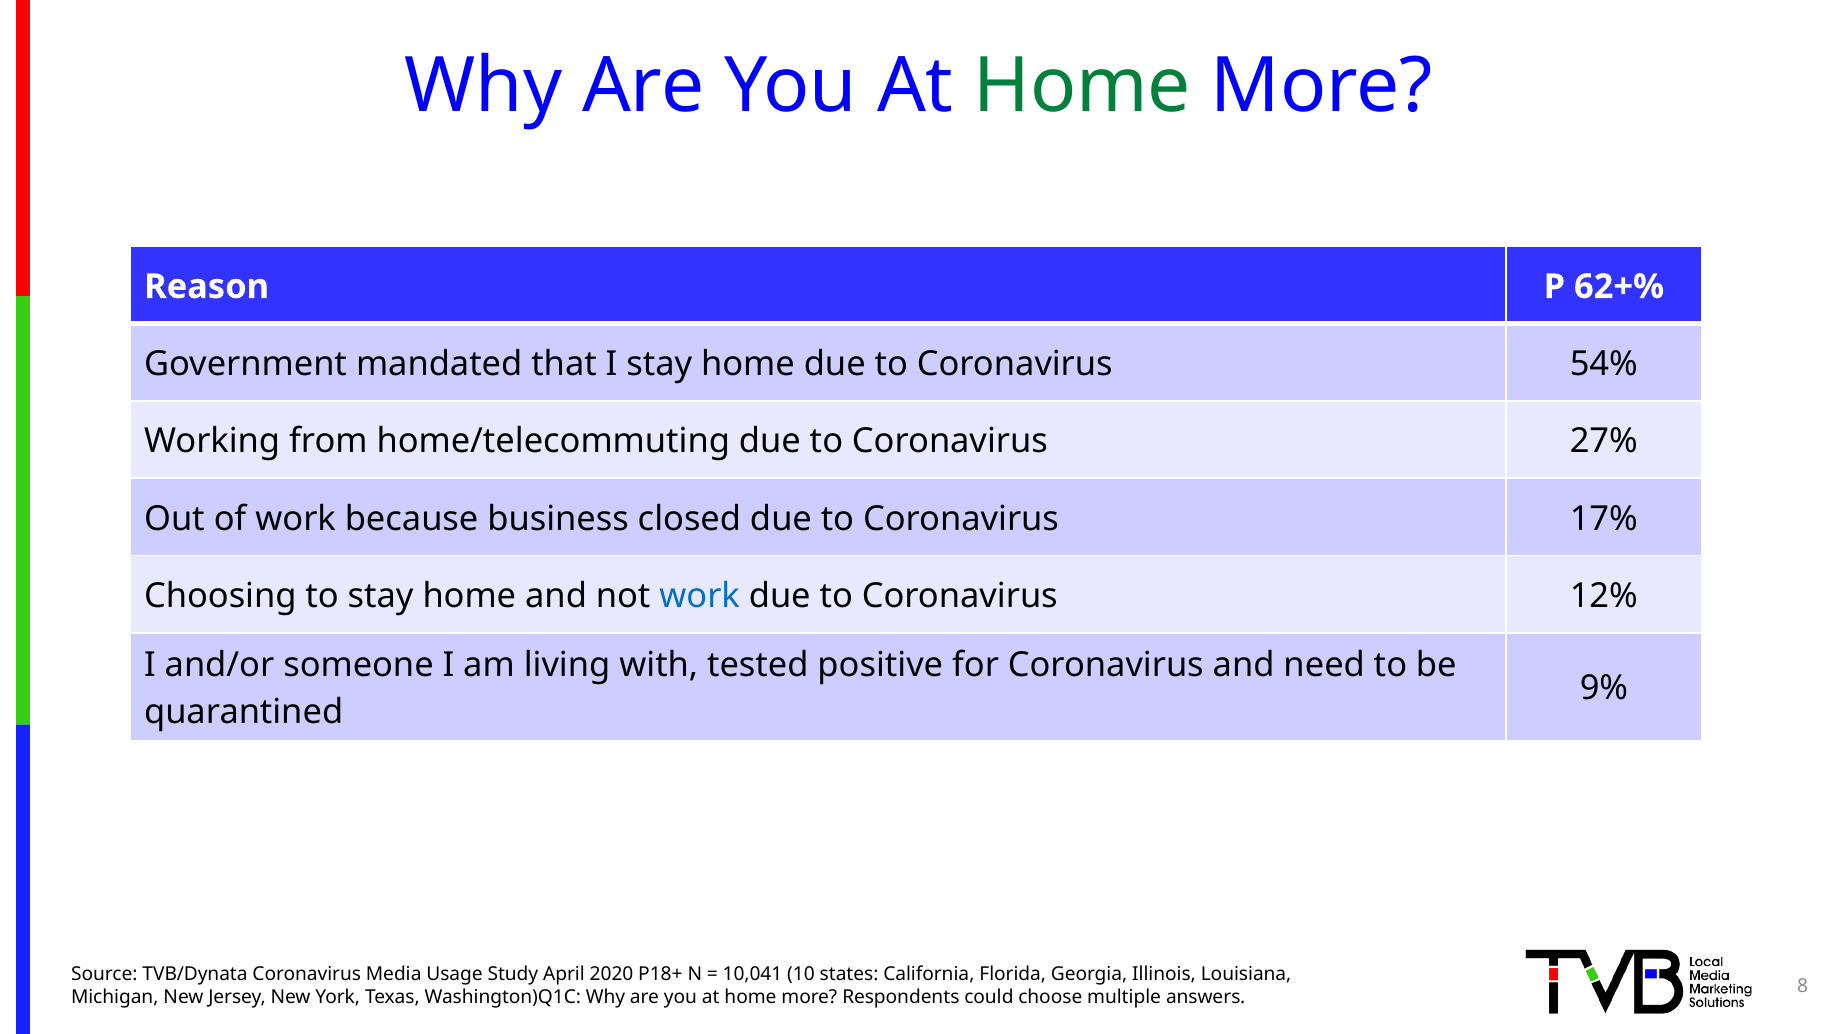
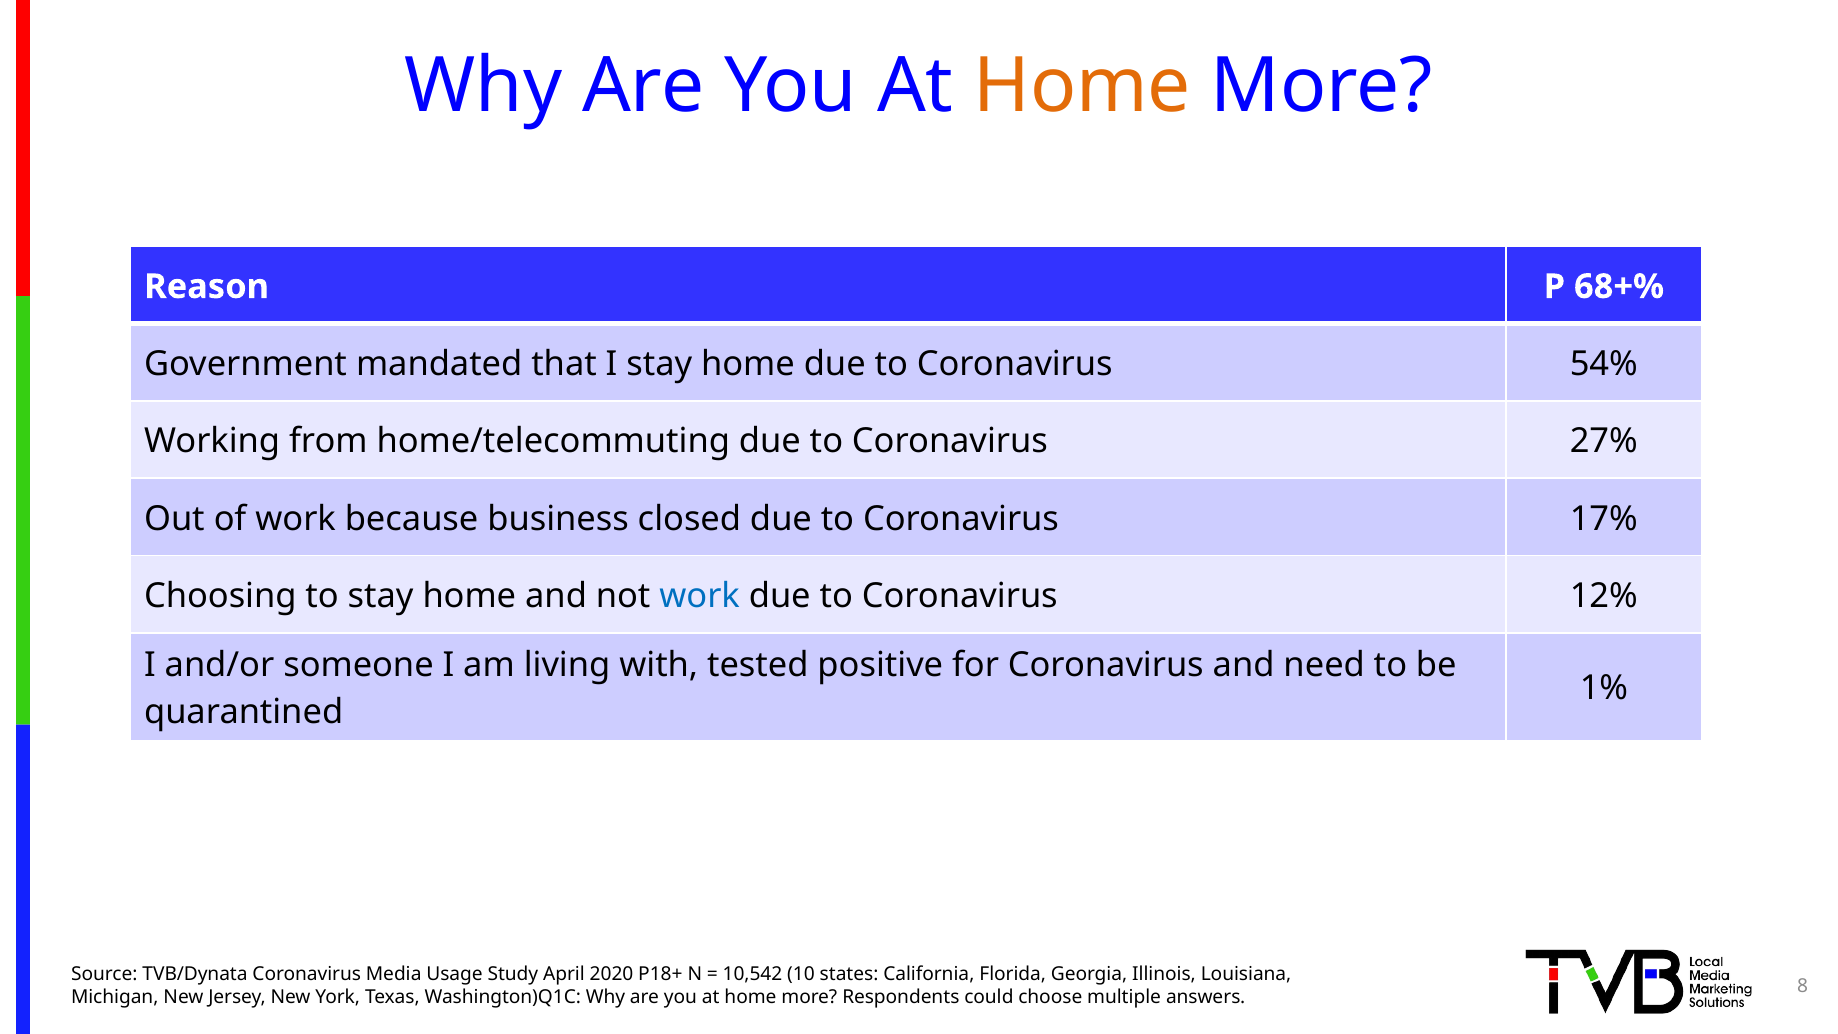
Home at (1082, 86) colour: green -> orange
62+%: 62+% -> 68+%
9%: 9% -> 1%
10,041: 10,041 -> 10,542
